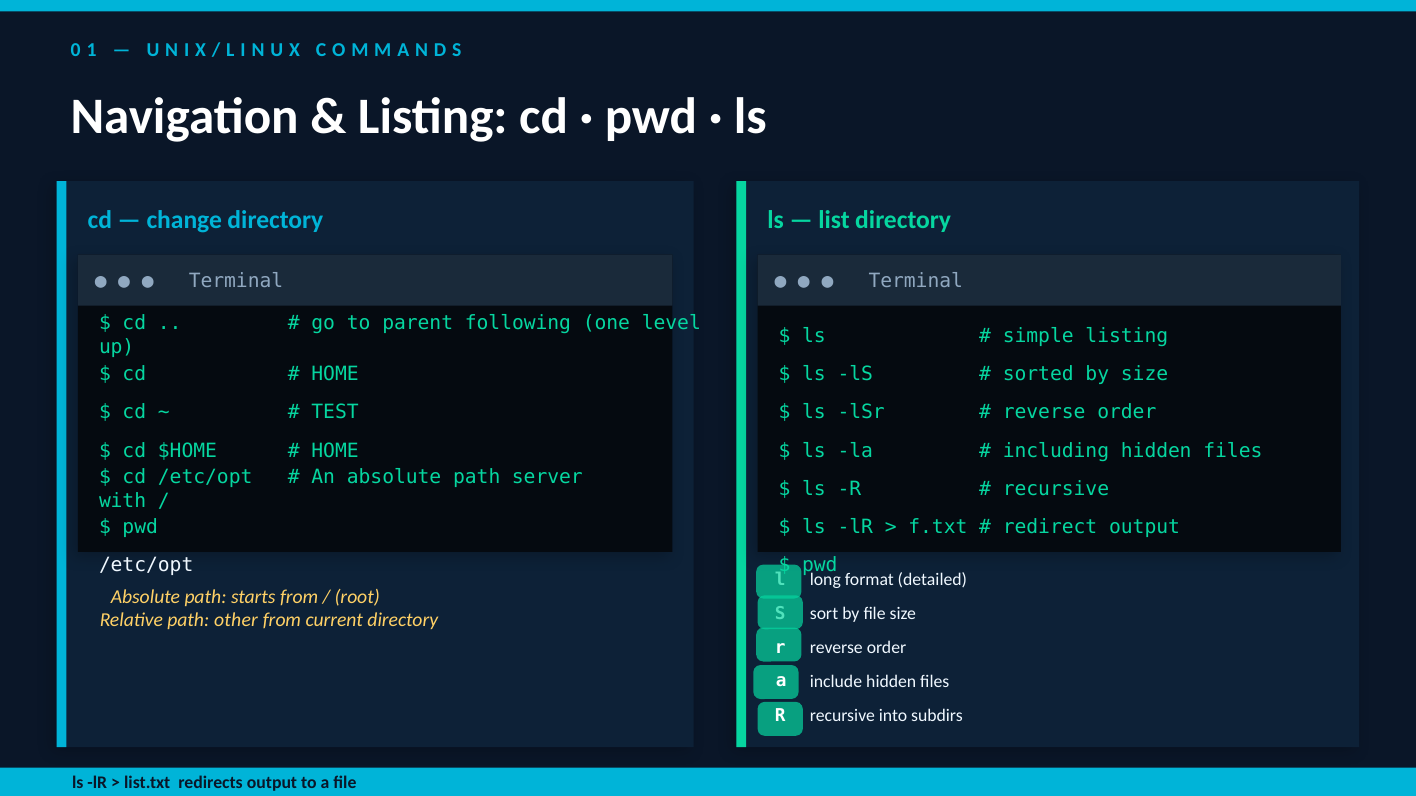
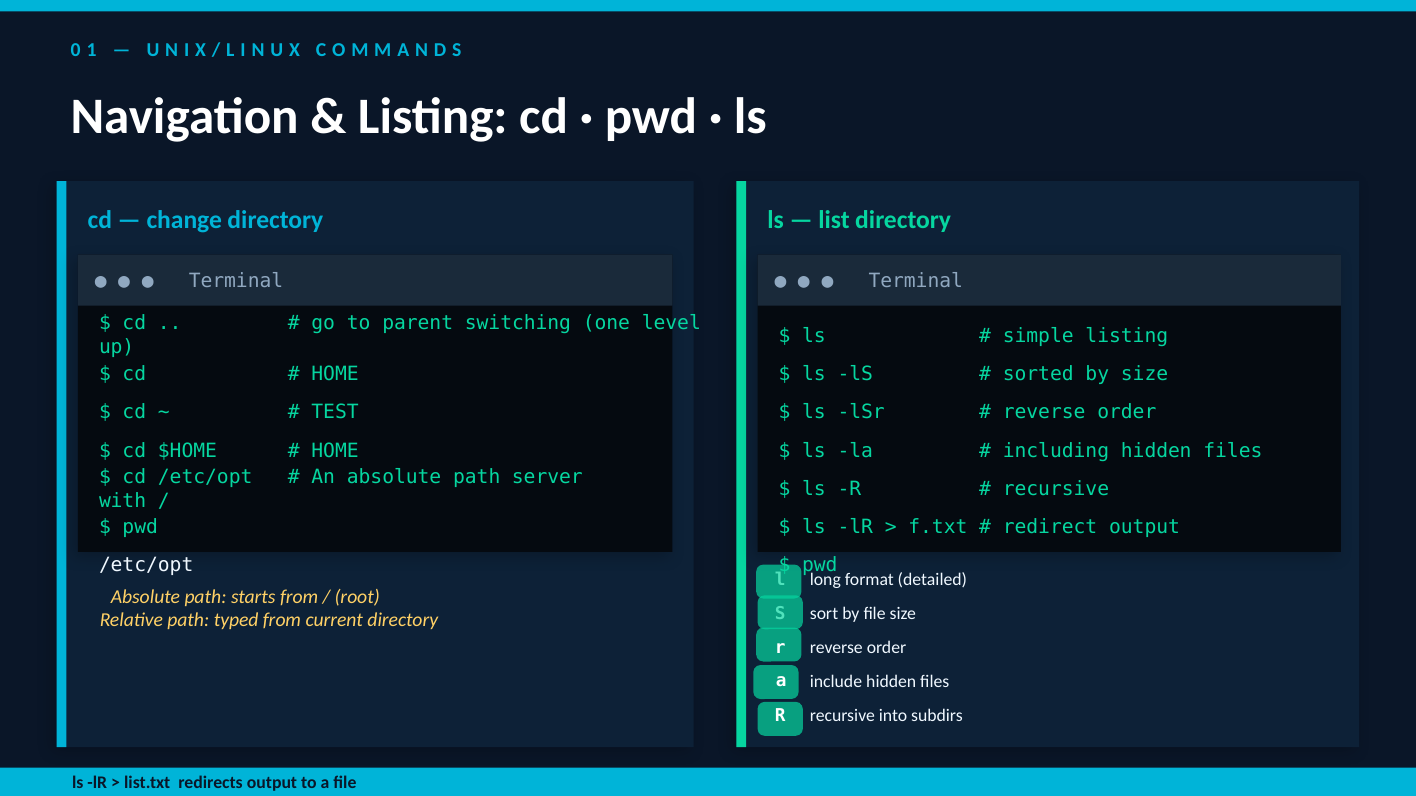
following: following -> switching
other: other -> typed
